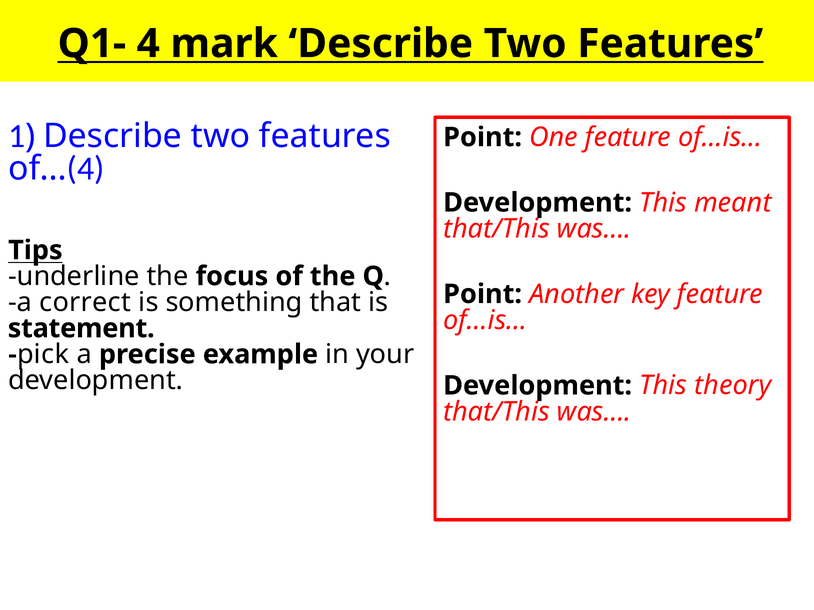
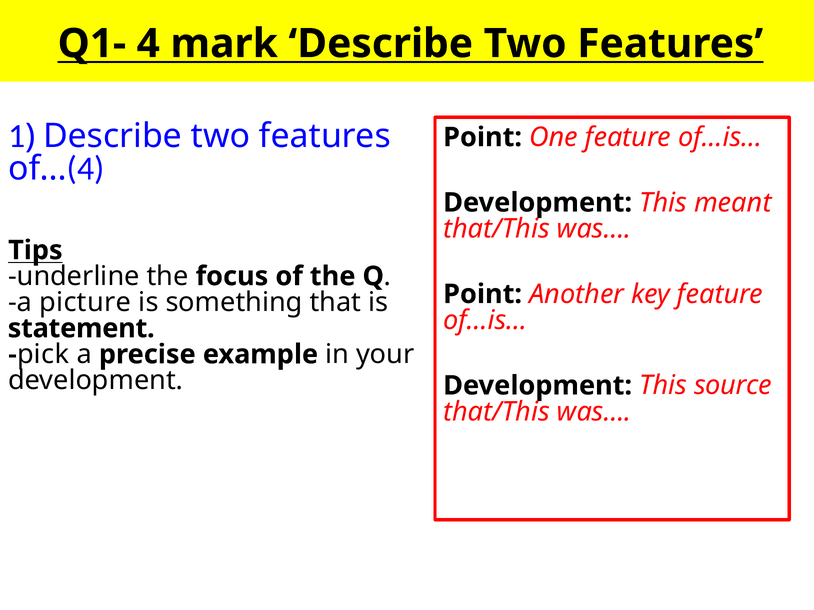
correct: correct -> picture
theory: theory -> source
